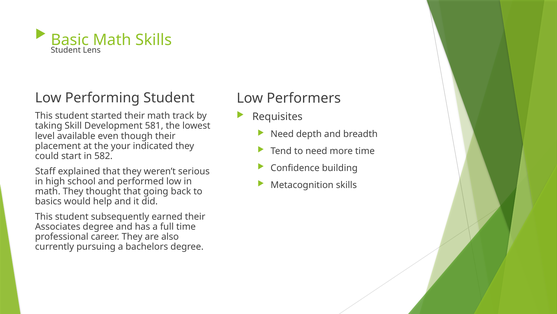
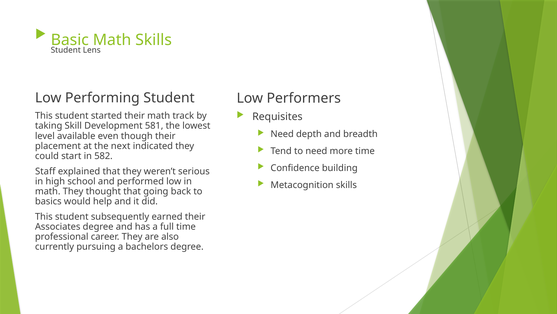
your: your -> next
